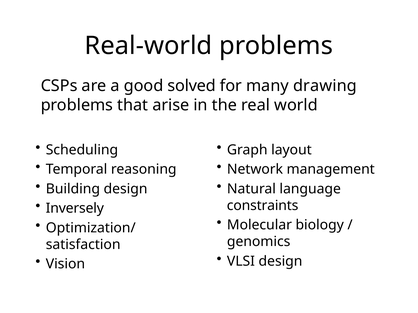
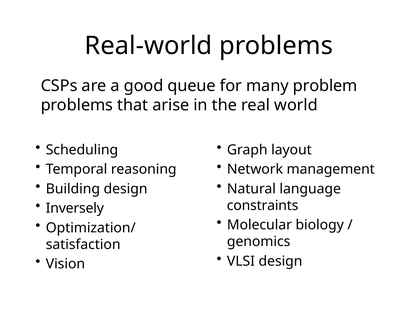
solved: solved -> queue
drawing: drawing -> problem
